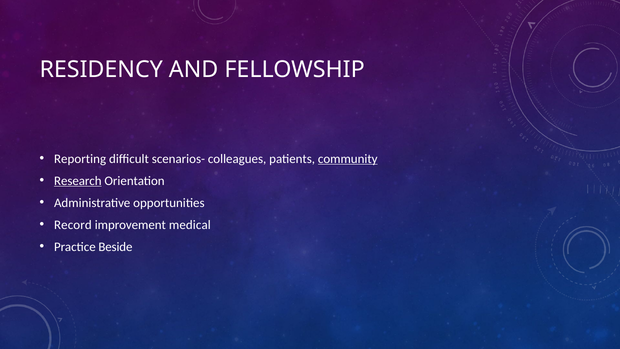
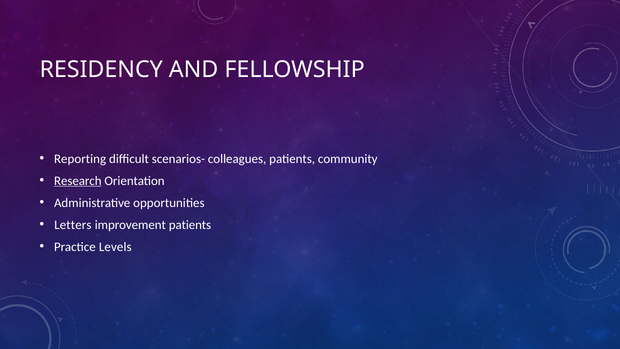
community underline: present -> none
Record: Record -> Letters
improvement medical: medical -> patients
Beside: Beside -> Levels
